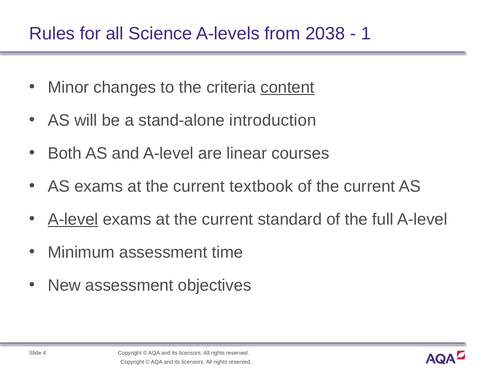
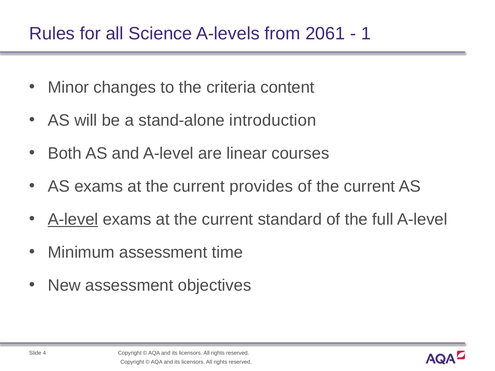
2038: 2038 -> 2061
content underline: present -> none
textbook: textbook -> provides
